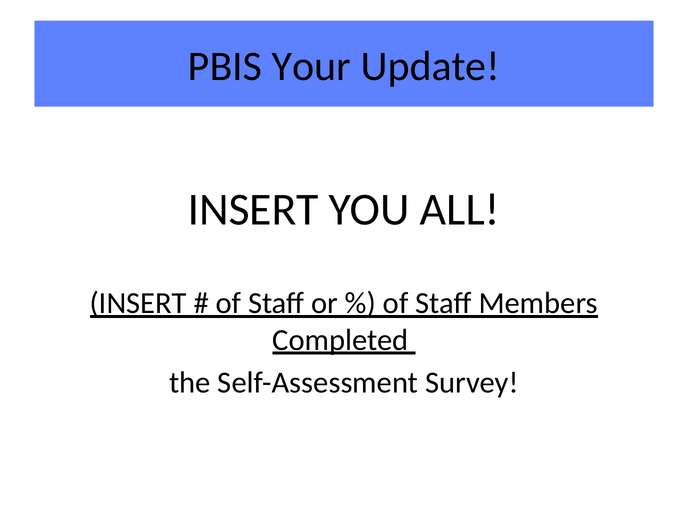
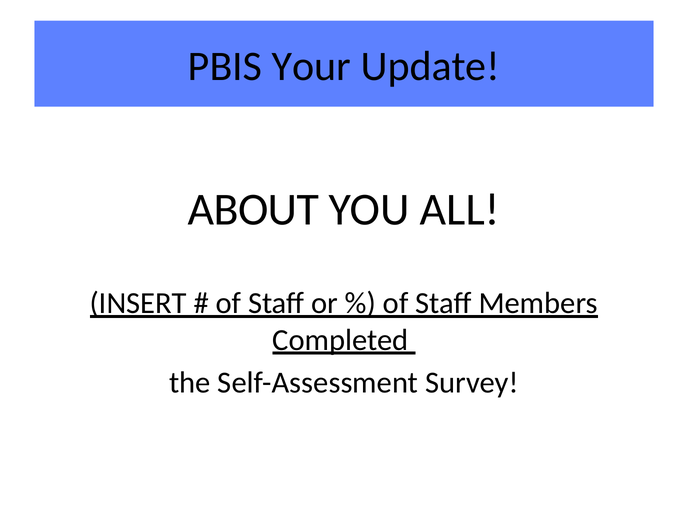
INSERT at (253, 210): INSERT -> ABOUT
